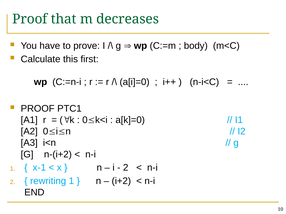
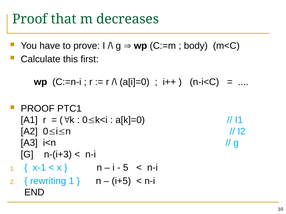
n-(i+2: n-(i+2 -> n-(i+3
2 at (126, 168): 2 -> 5
i+2: i+2 -> i+5
